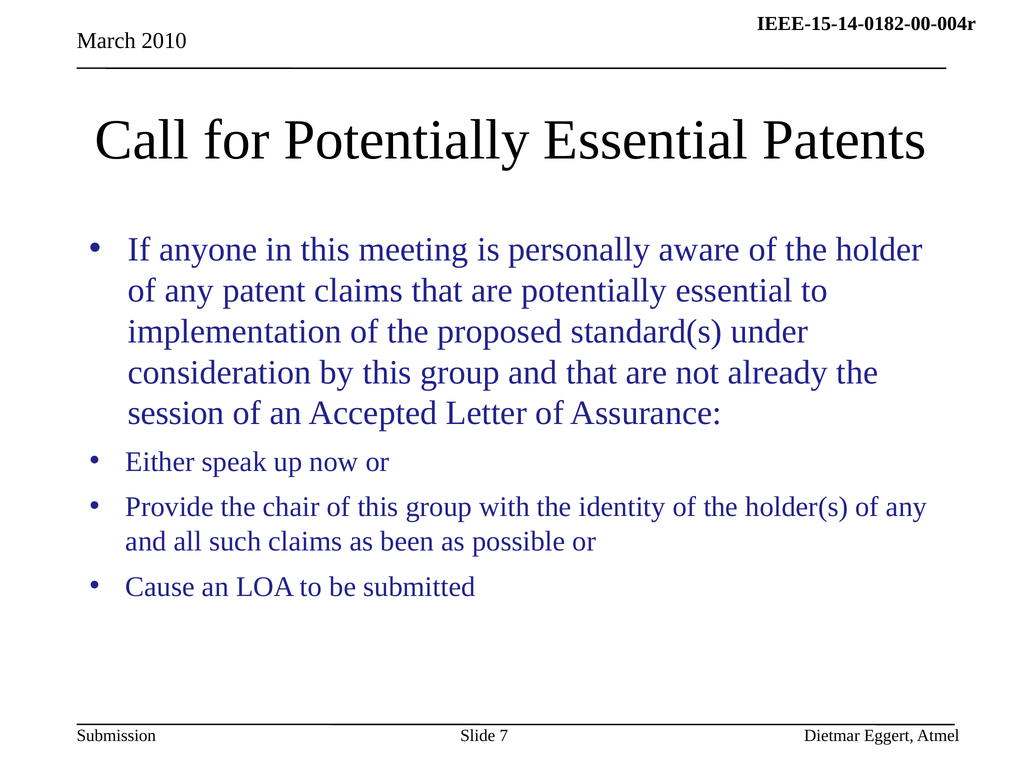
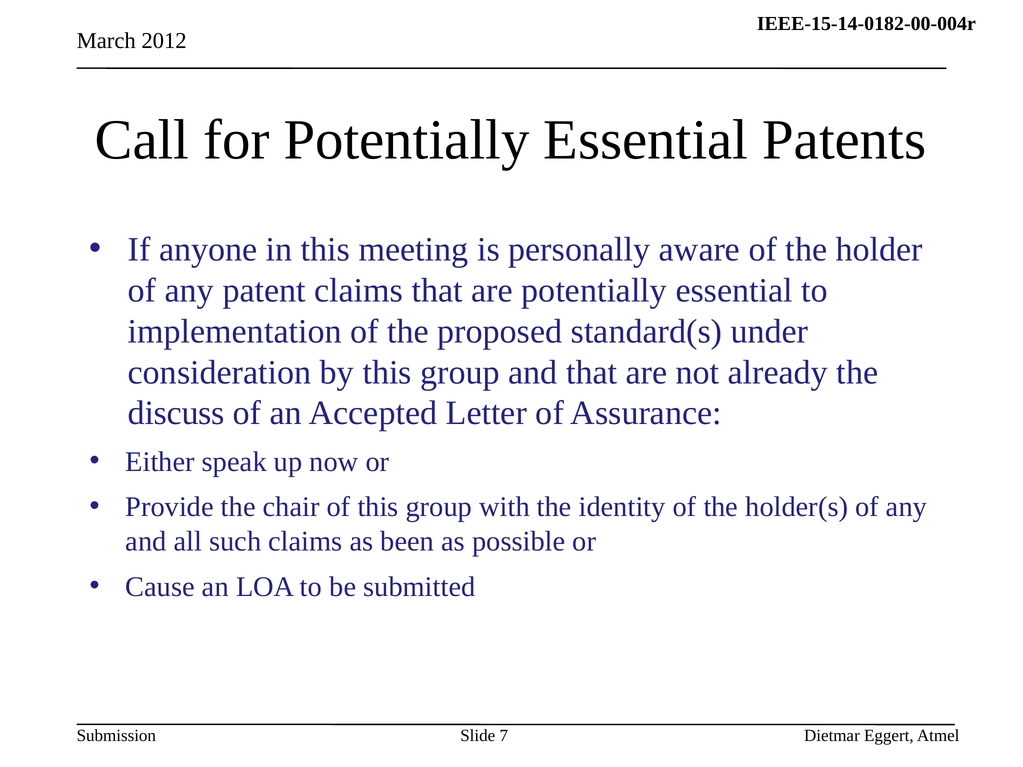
2010: 2010 -> 2012
session: session -> discuss
